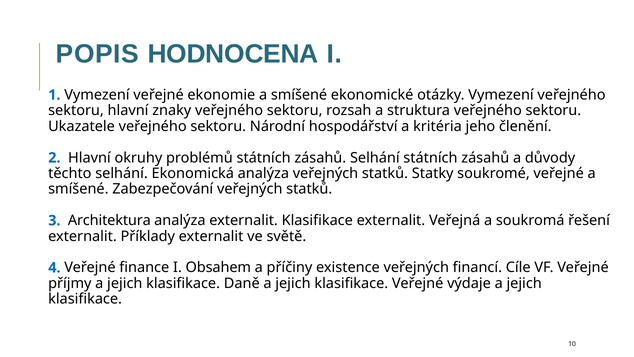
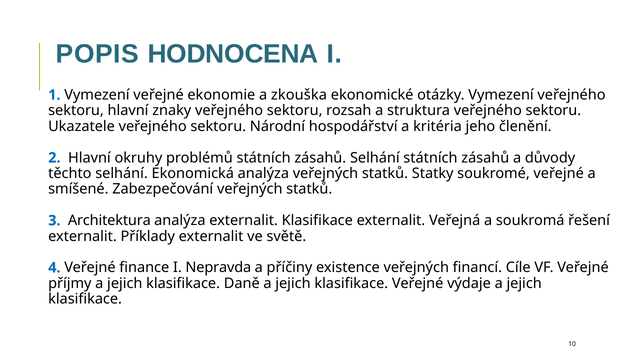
ekonomie a smíšené: smíšené -> zkouška
Obsahem: Obsahem -> Nepravda
